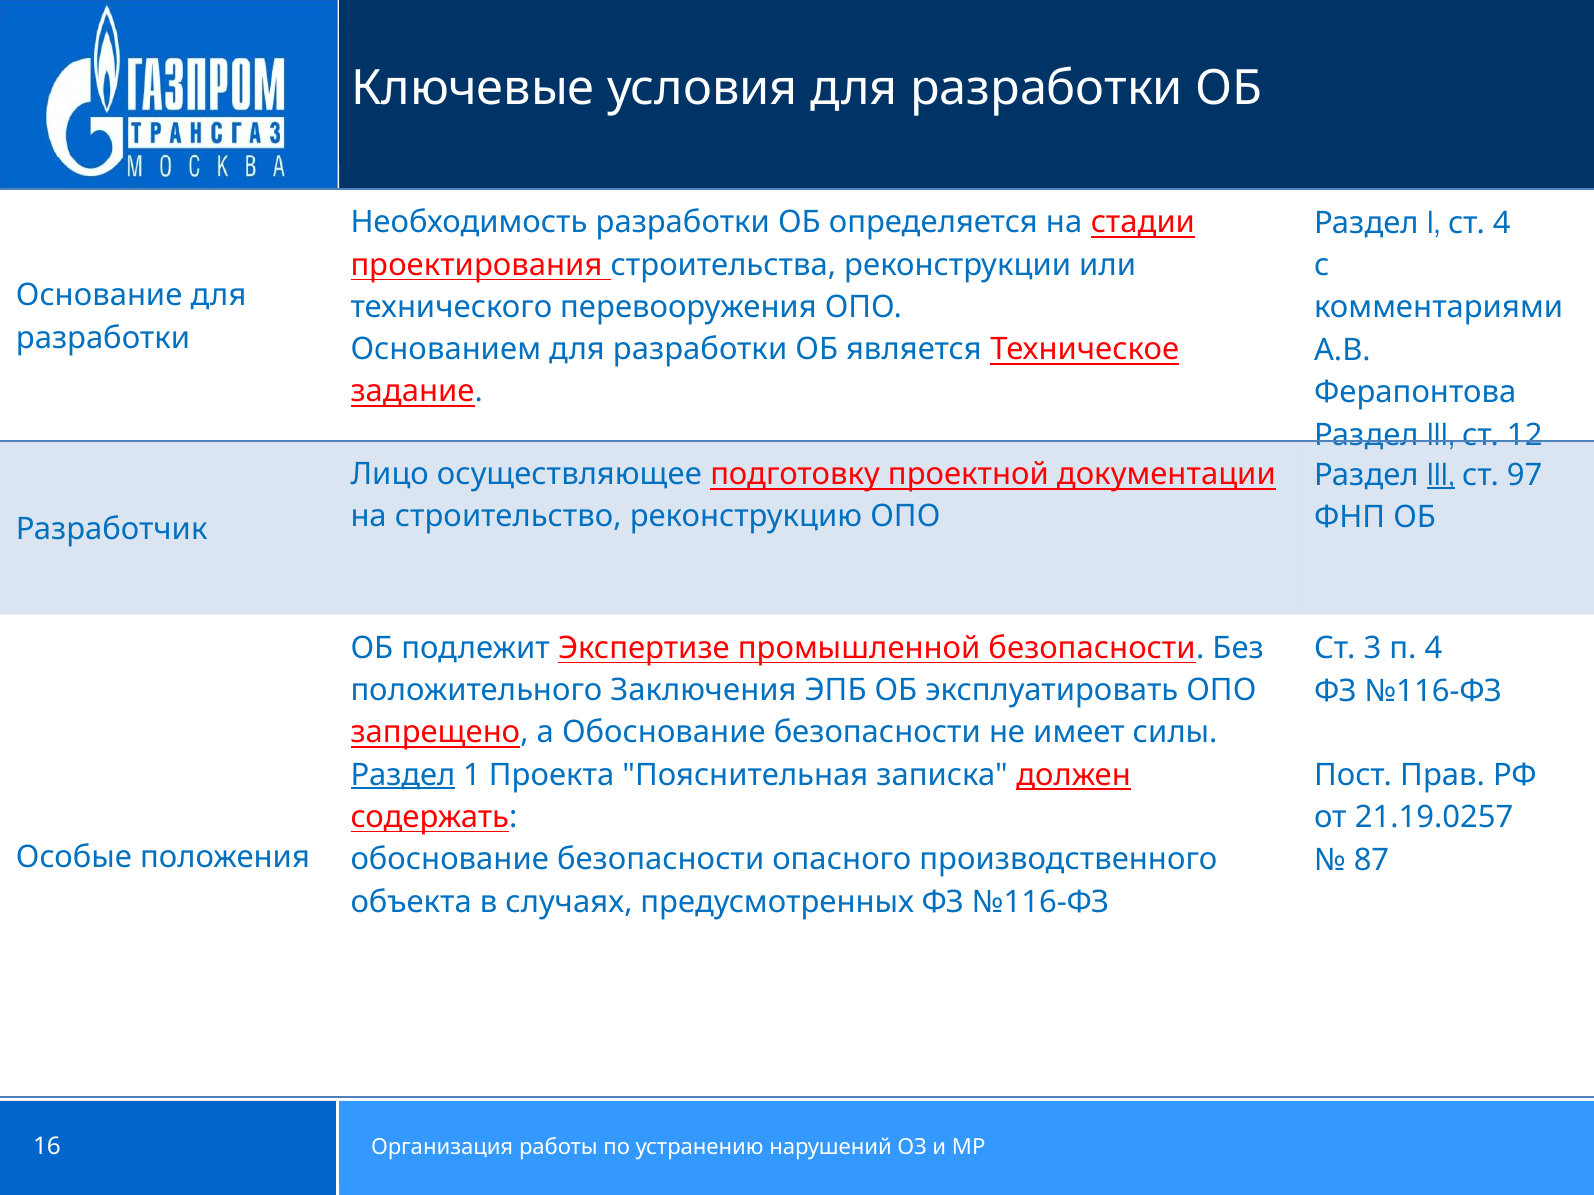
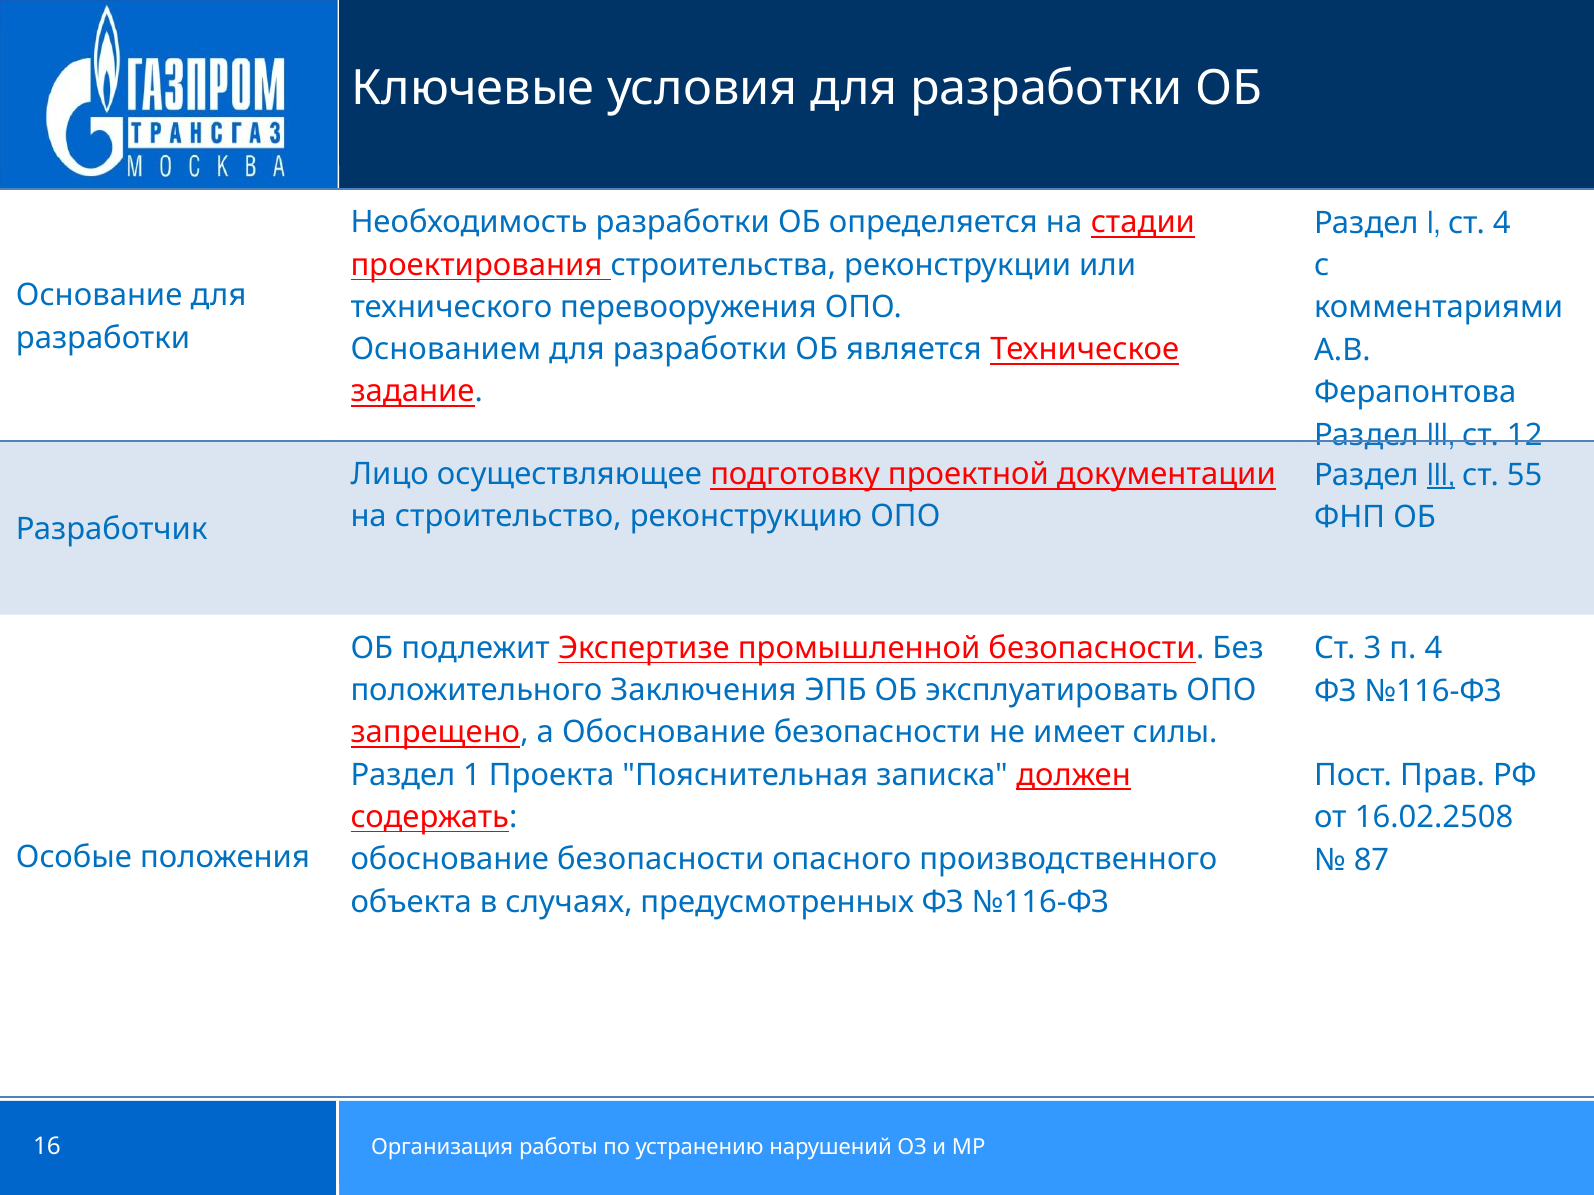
97: 97 -> 55
Раздел at (403, 775) underline: present -> none
21.19.0257: 21.19.0257 -> 16.02.2508
